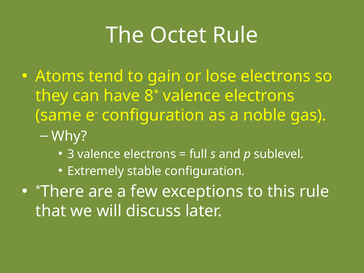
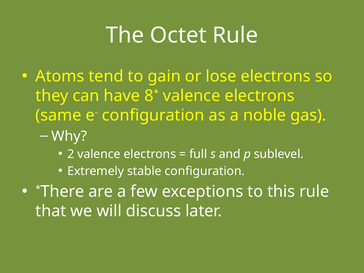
3: 3 -> 2
